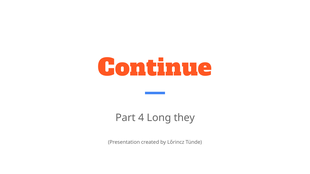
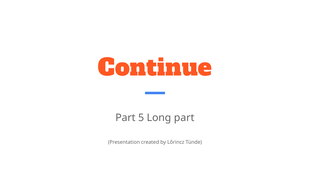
4: 4 -> 5
Long they: they -> part
